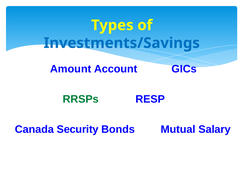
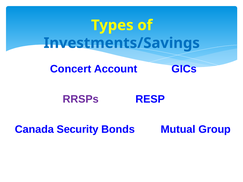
Amount: Amount -> Concert
RRSPs colour: green -> purple
Salary: Salary -> Group
